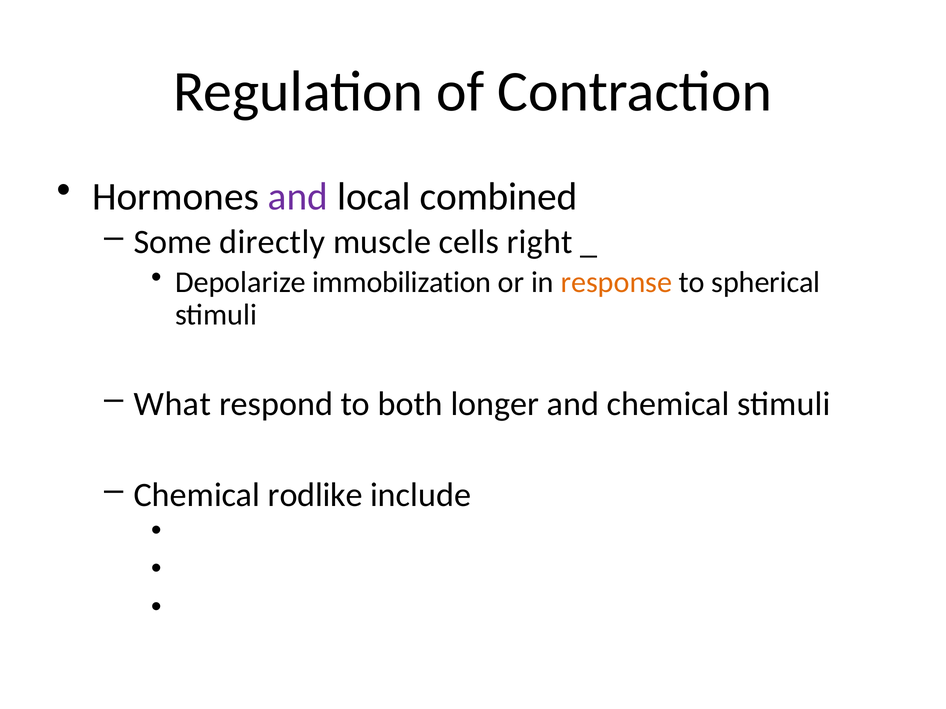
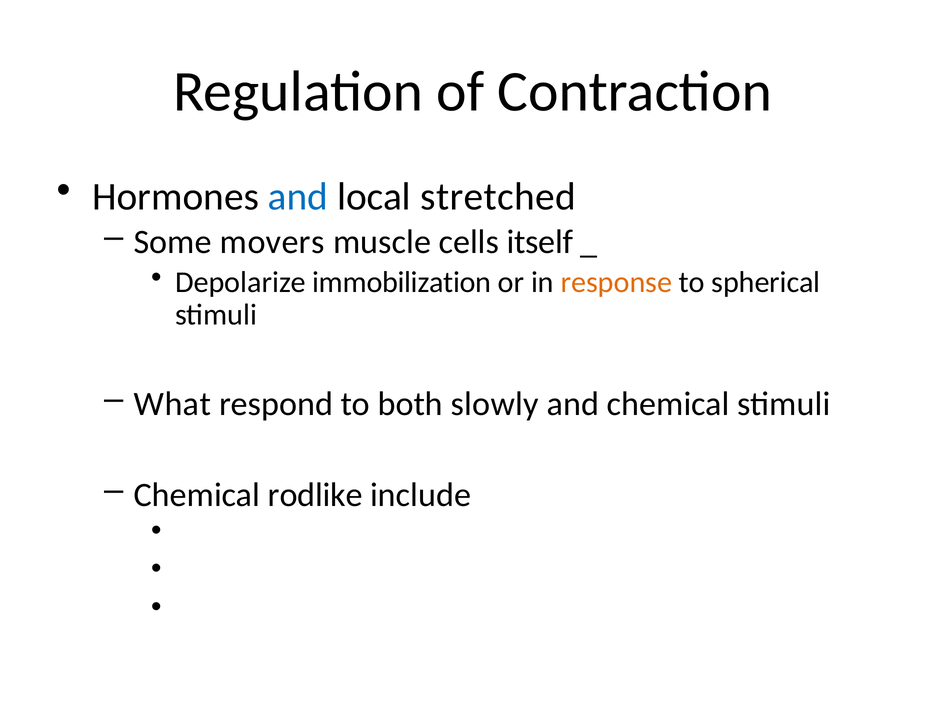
and at (298, 197) colour: purple -> blue
combined: combined -> stretched
directly: directly -> movers
right: right -> itself
longer: longer -> slowly
